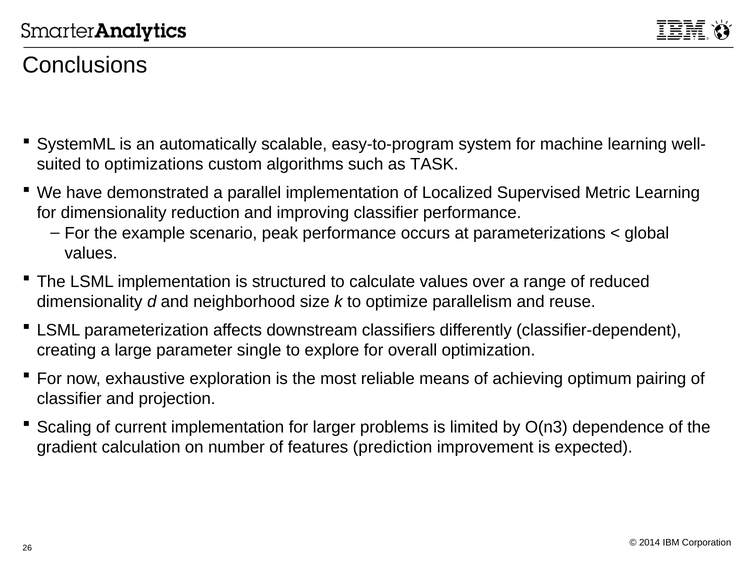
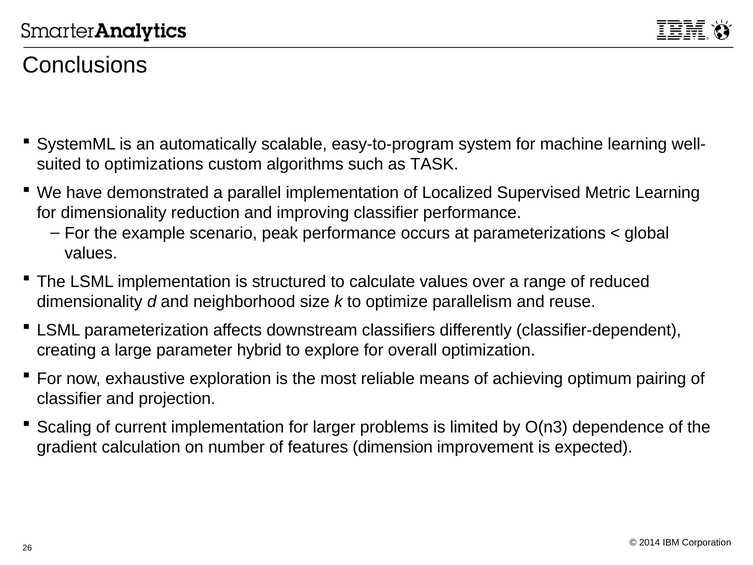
single: single -> hybrid
prediction: prediction -> dimension
